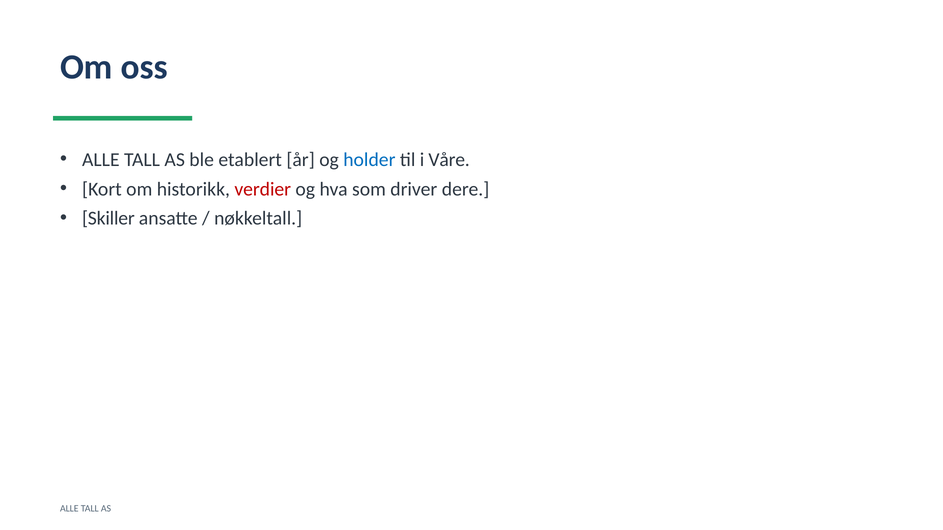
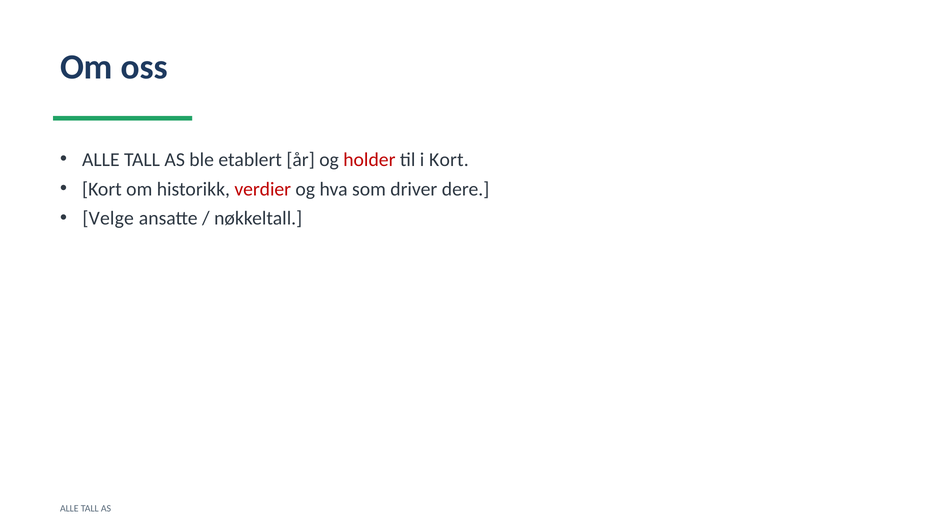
holder colour: blue -> red
i Våre: Våre -> Kort
Skiller: Skiller -> Velge
